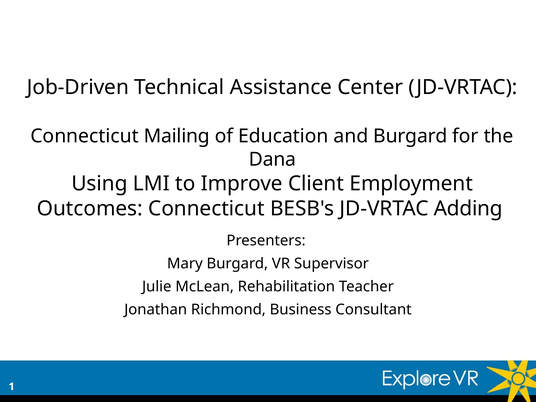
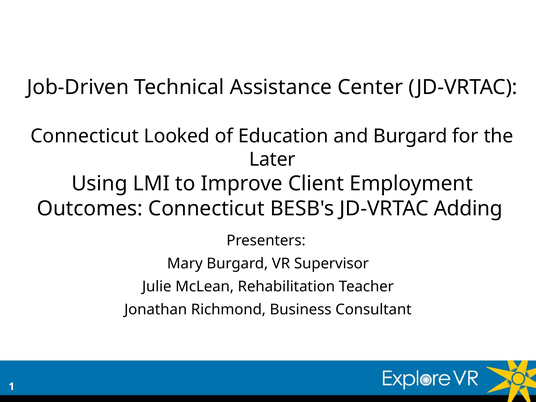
Mailing: Mailing -> Looked
Dana: Dana -> Later
